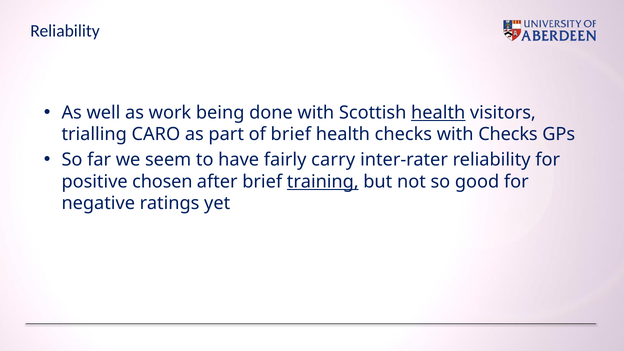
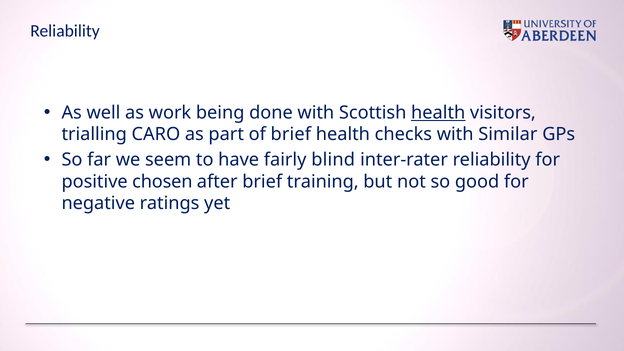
with Checks: Checks -> Similar
carry: carry -> blind
training underline: present -> none
